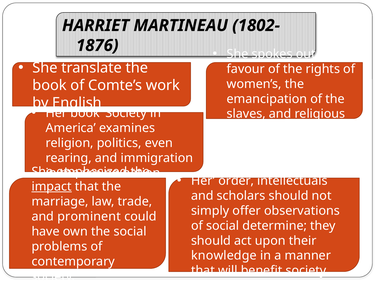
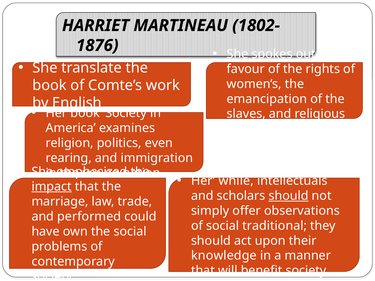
order: order -> while
should at (289, 196) underline: none -> present
prominent: prominent -> performed
determine: determine -> traditional
